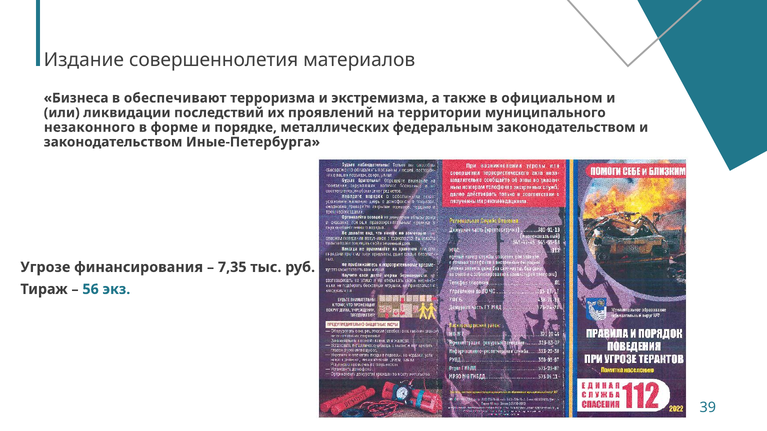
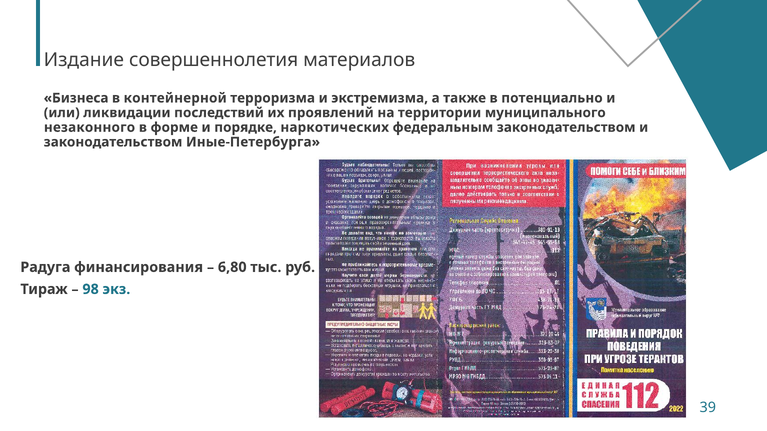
обеспечивают: обеспечивают -> контейнерной
официальном: официальном -> потенциально
металлических: металлических -> наркотических
Угрозе: Угрозе -> Радуга
7,35: 7,35 -> 6,80
56: 56 -> 98
